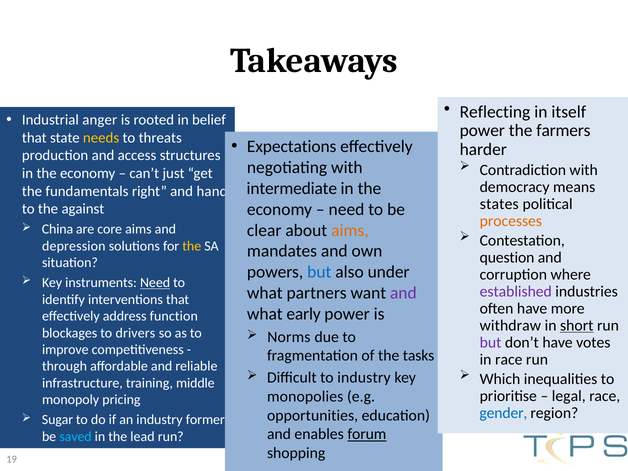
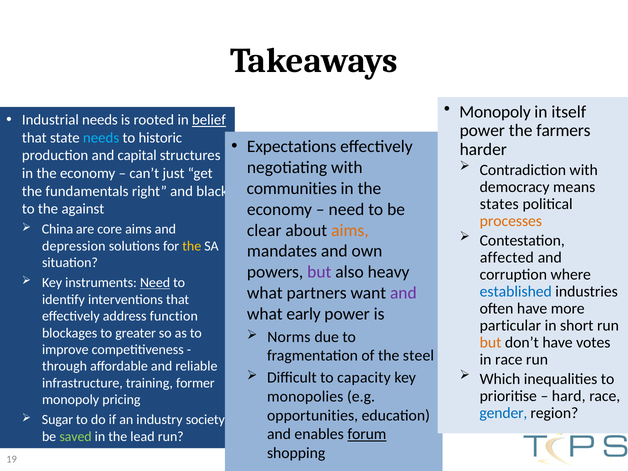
Reflecting at (495, 112): Reflecting -> Monopoly
Industrial anger: anger -> needs
belief underline: none -> present
needs at (101, 138) colour: yellow -> light blue
threats: threats -> historic
access: access -> capital
intermediate: intermediate -> communities
hand: hand -> black
question: question -> affected
but at (319, 272) colour: blue -> purple
under: under -> heavy
established colour: purple -> blue
withdraw: withdraw -> particular
short underline: present -> none
drivers: drivers -> greater
but at (491, 342) colour: purple -> orange
tasks: tasks -> steel
to industry: industry -> capacity
middle: middle -> former
legal: legal -> hard
former: former -> society
saved colour: light blue -> light green
